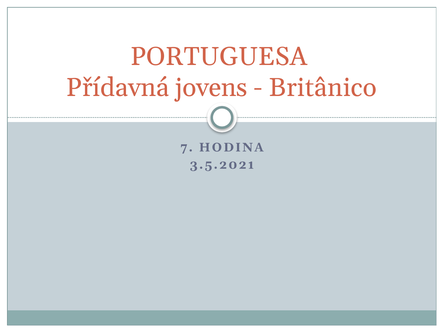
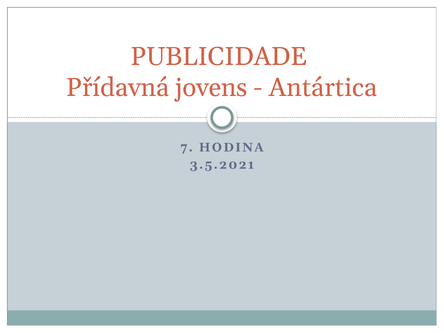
PORTUGUESA: PORTUGUESA -> PUBLICIDADE
Britânico: Britânico -> Antártica
